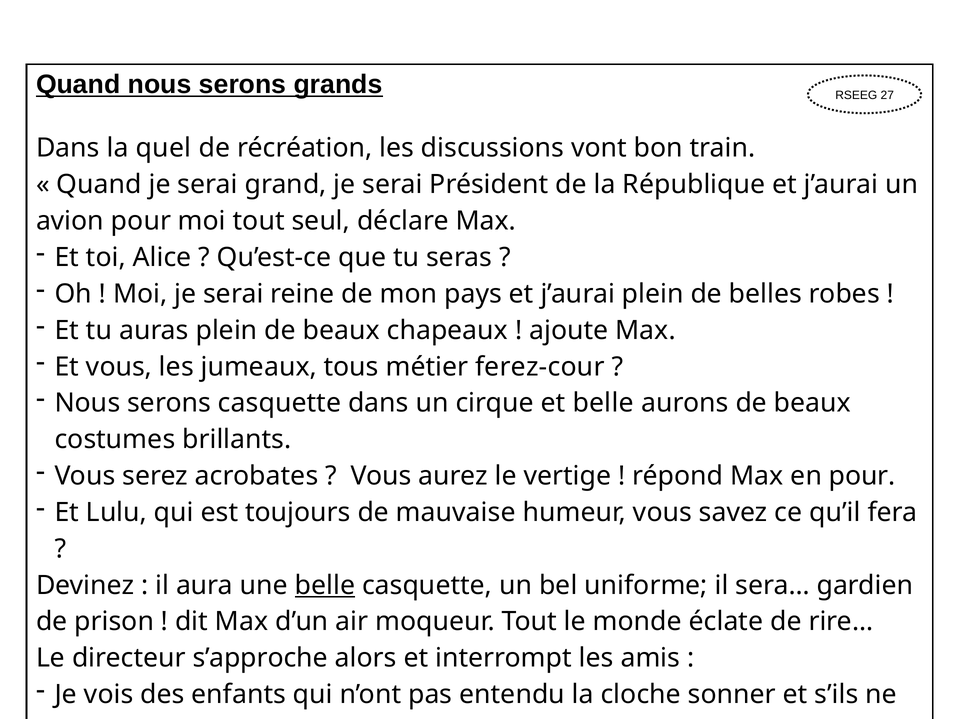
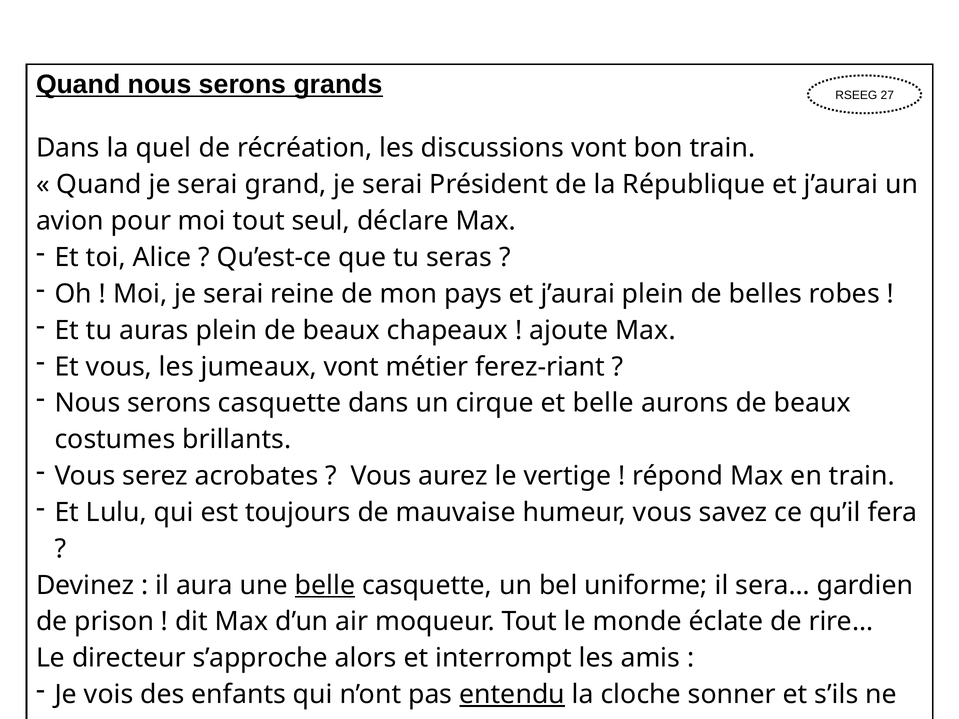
jumeaux tous: tous -> vont
ferez-cour: ferez-cour -> ferez-riant
en pour: pour -> train
entendu underline: none -> present
